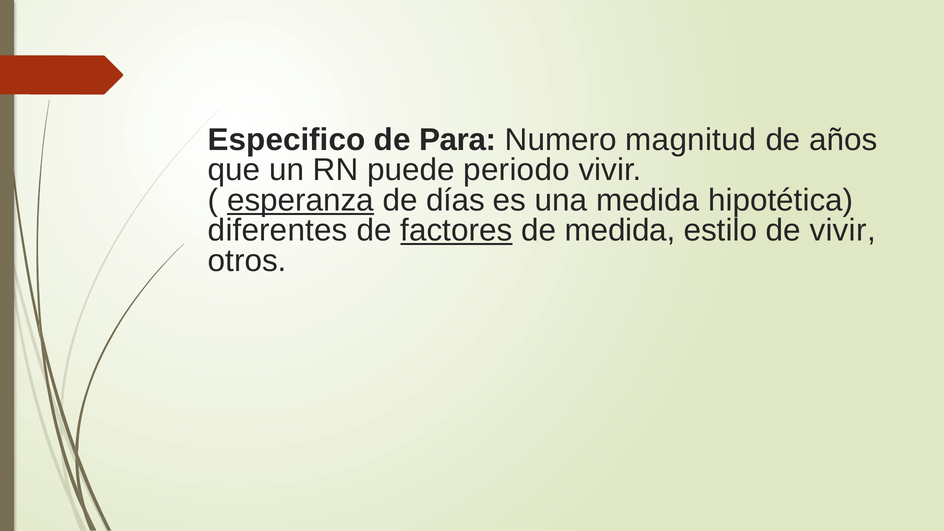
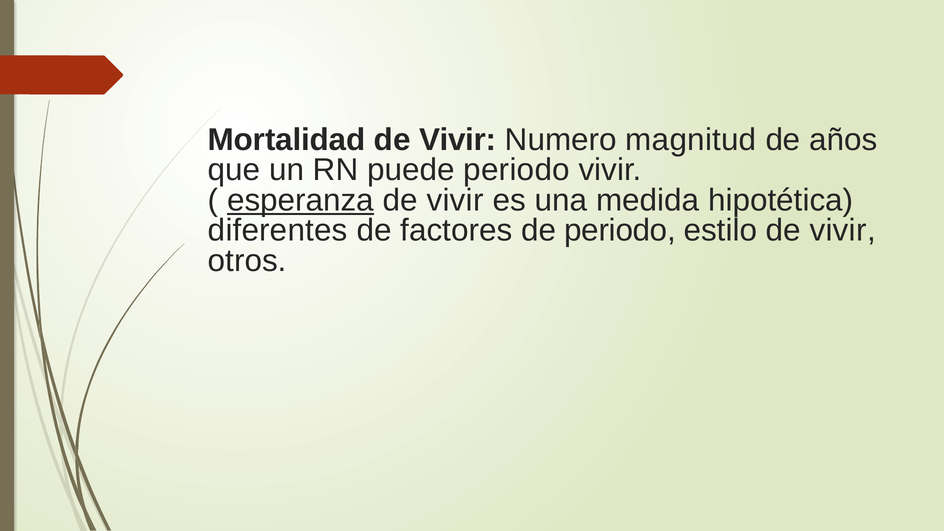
Especifico: Especifico -> Mortalidad
Para at (458, 140): Para -> Vivir
días at (455, 200): días -> vivir
factores underline: present -> none
de medida: medida -> periodo
